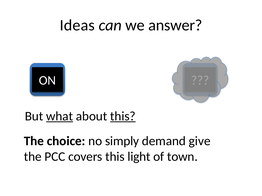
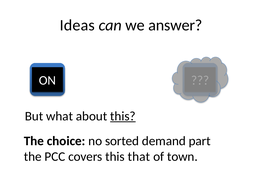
what underline: present -> none
simply: simply -> sorted
give: give -> part
light: light -> that
